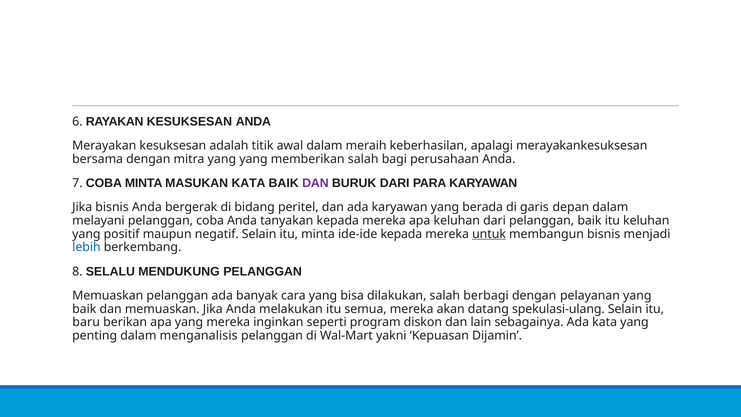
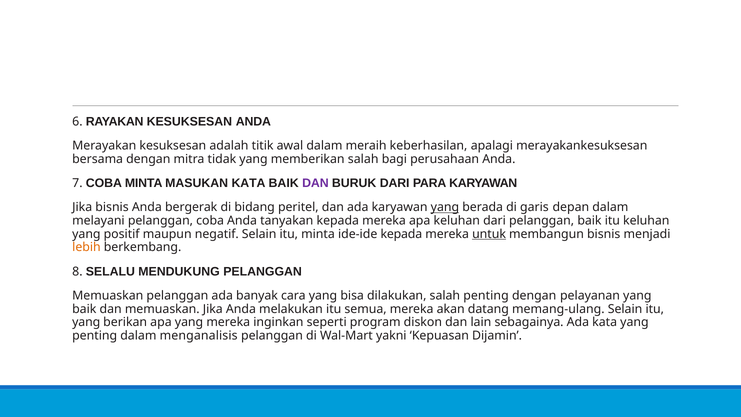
mitra yang: yang -> tidak
yang at (445, 207) underline: none -> present
lebih colour: blue -> orange
salah berbagi: berbagi -> penting
spekulasi-ulang: spekulasi-ulang -> memang-ulang
baru at (86, 322): baru -> yang
